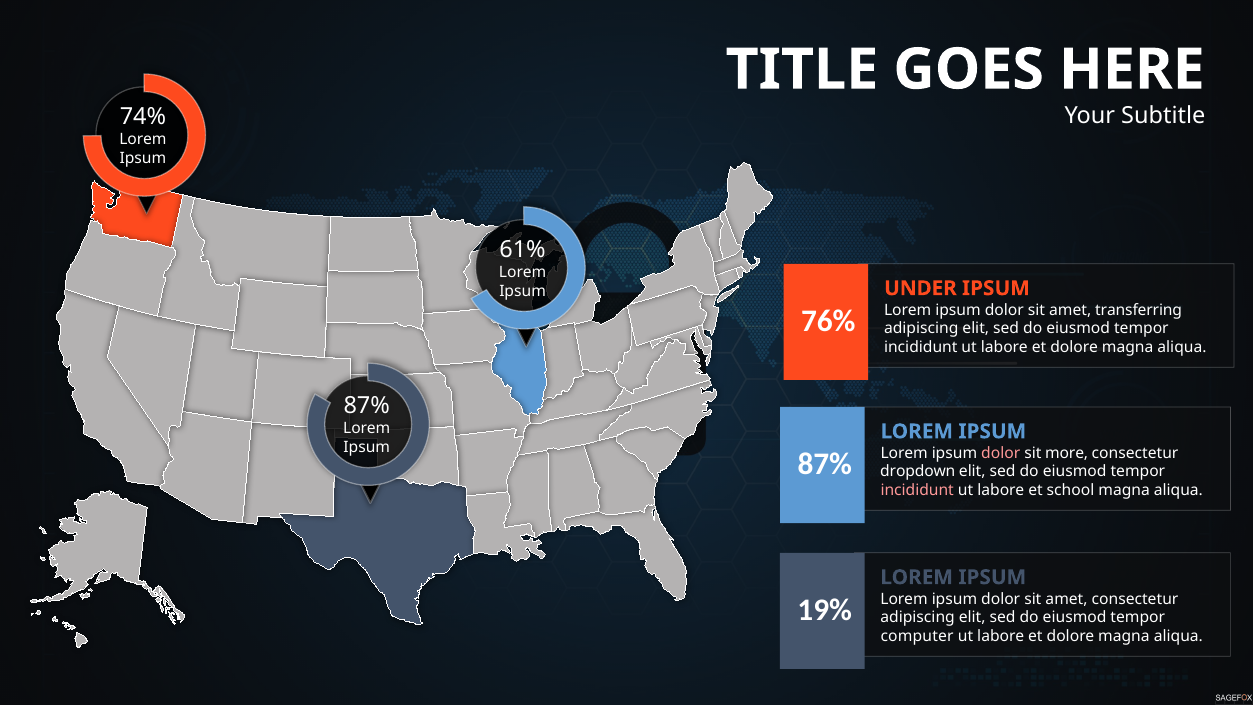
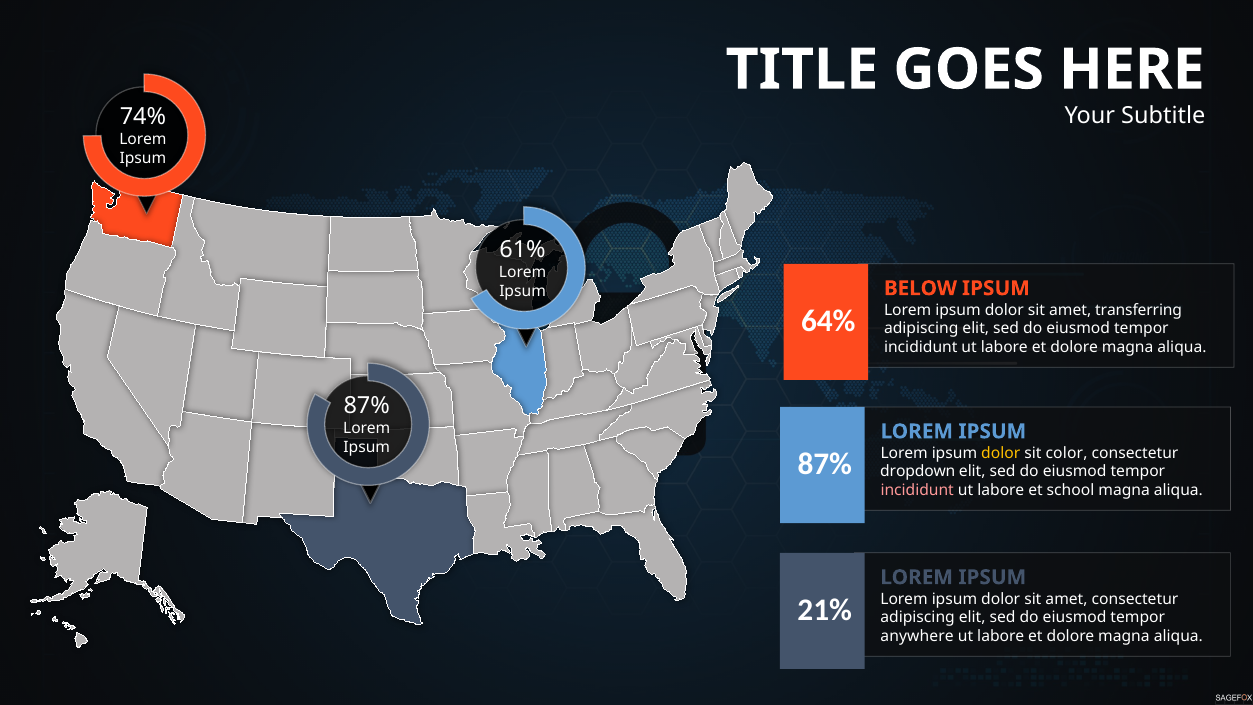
UNDER: UNDER -> BELOW
76%: 76% -> 64%
dolor at (1001, 453) colour: pink -> yellow
more: more -> color
19%: 19% -> 21%
computer: computer -> anywhere
